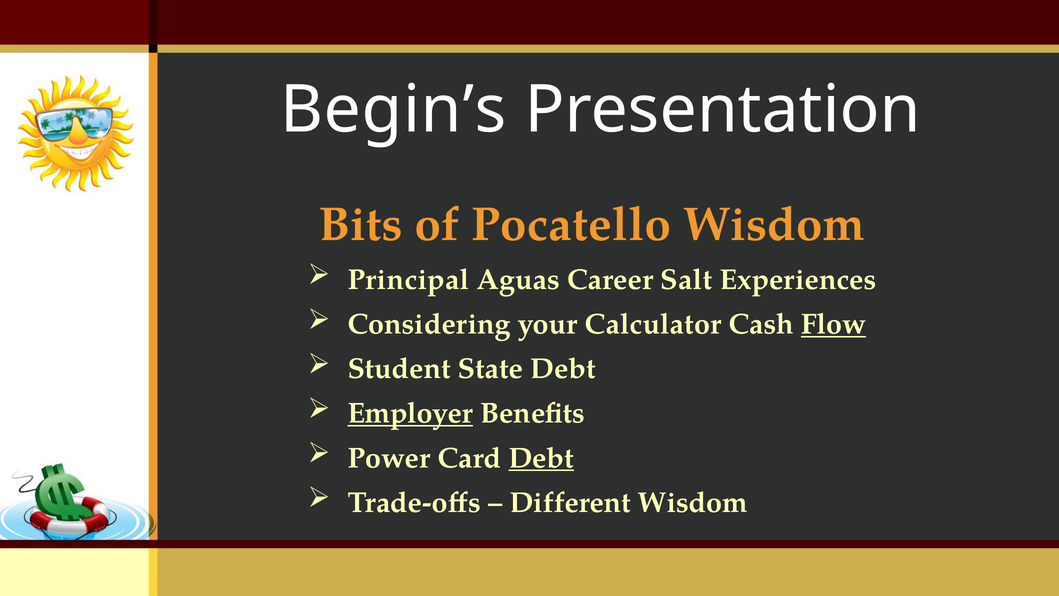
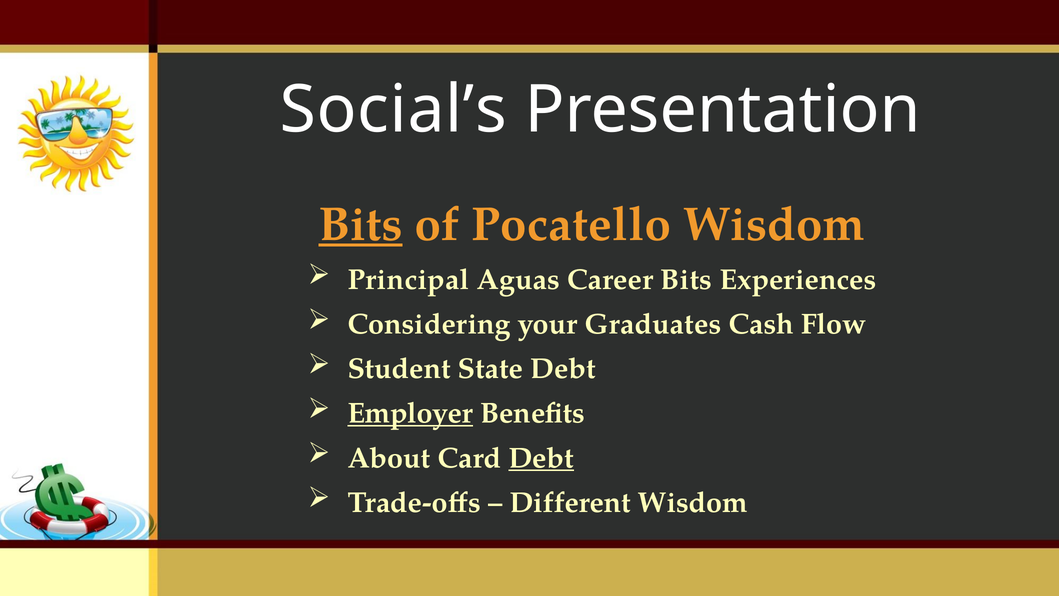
Begin’s: Begin’s -> Social’s
Bits at (361, 224) underline: none -> present
Career Salt: Salt -> Bits
Calculator: Calculator -> Graduates
Flow underline: present -> none
Power: Power -> About
